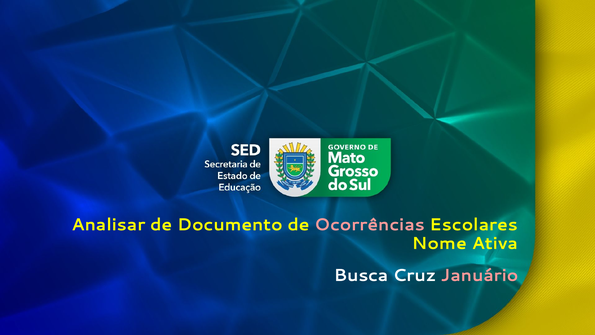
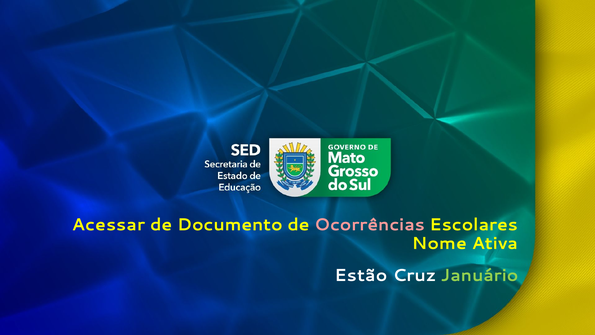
Analisar: Analisar -> Acessar
Busca: Busca -> Estão
Januário colour: pink -> light green
